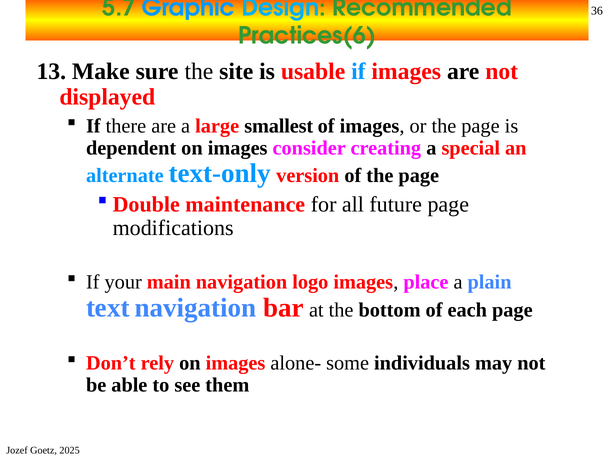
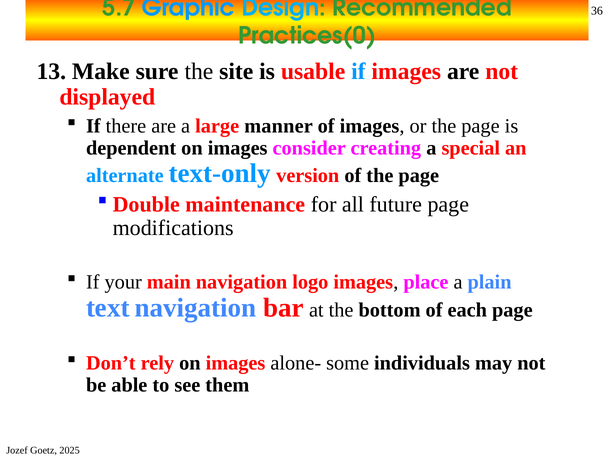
Practices(6: Practices(6 -> Practices(0
smallest: smallest -> manner
